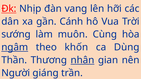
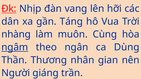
Cánh: Cánh -> Táng
sướng: sướng -> nhàng
khốn: khốn -> ngân
nhân underline: present -> none
